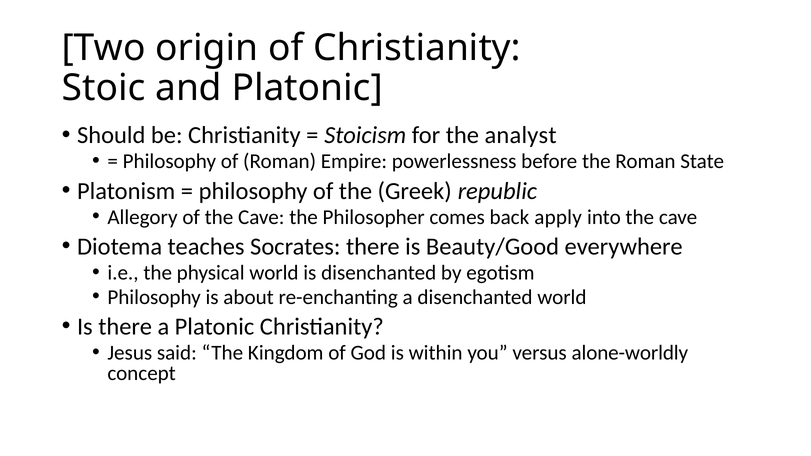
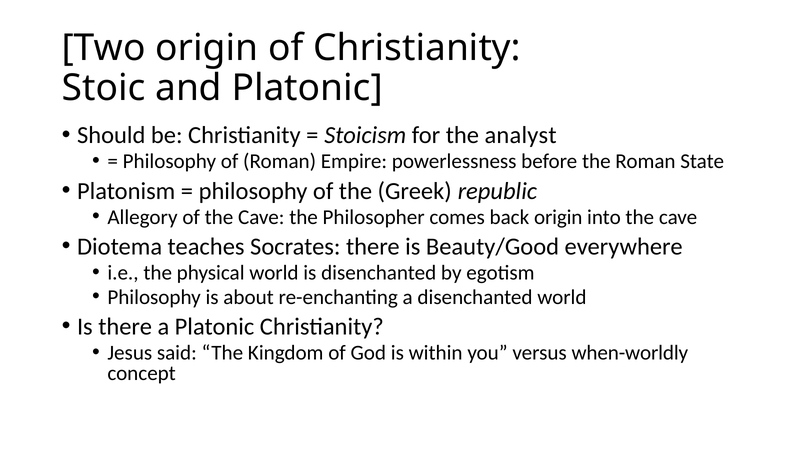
back apply: apply -> origin
alone-worldly: alone-worldly -> when-worldly
